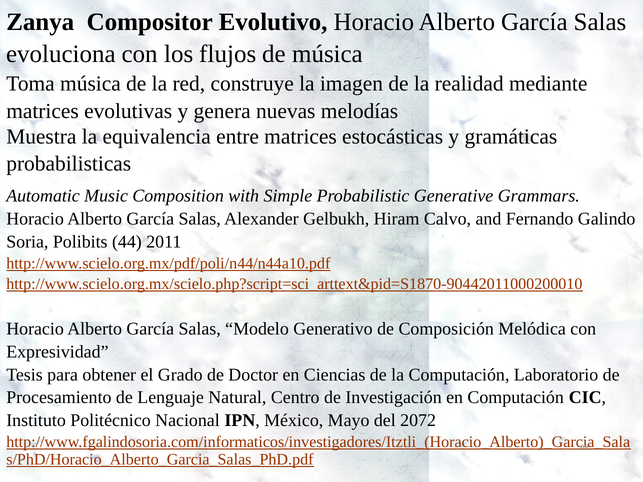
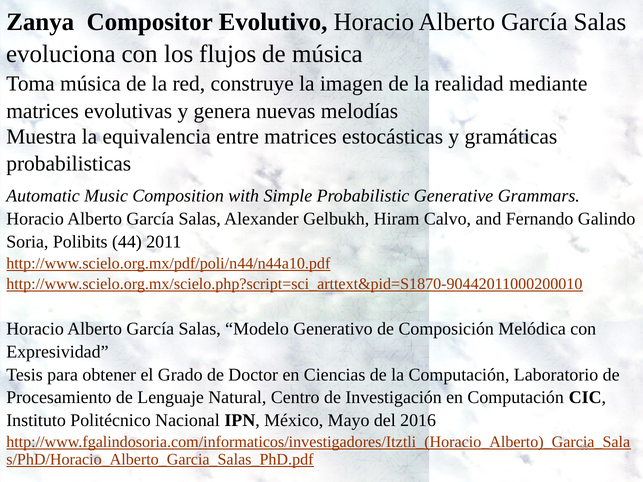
2072: 2072 -> 2016
